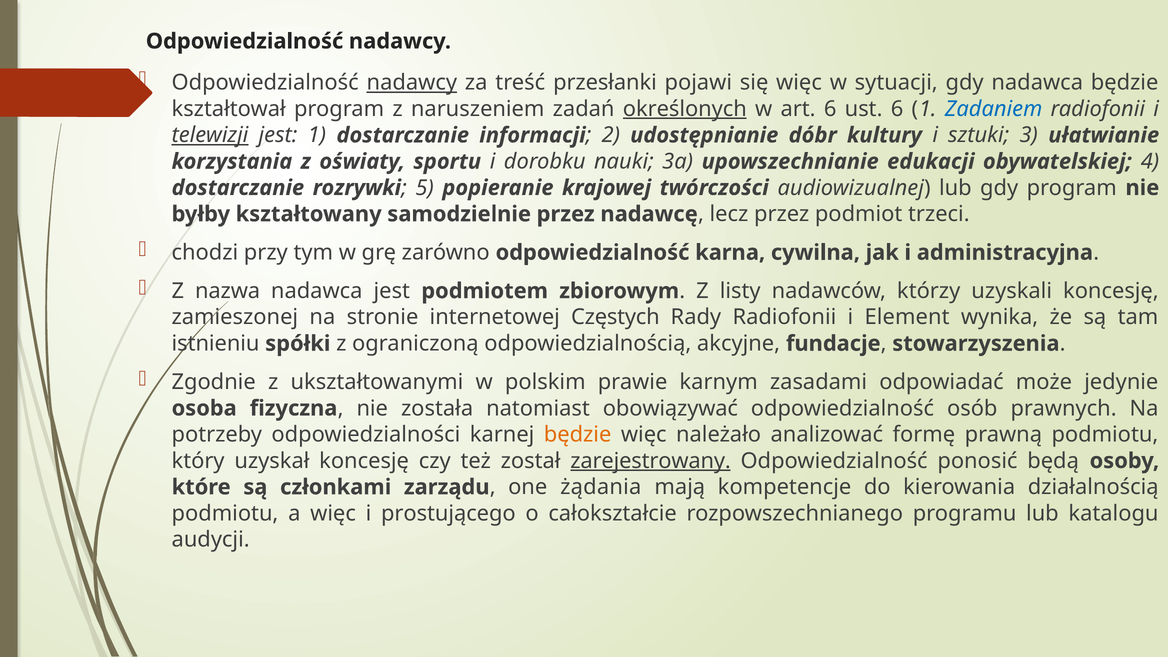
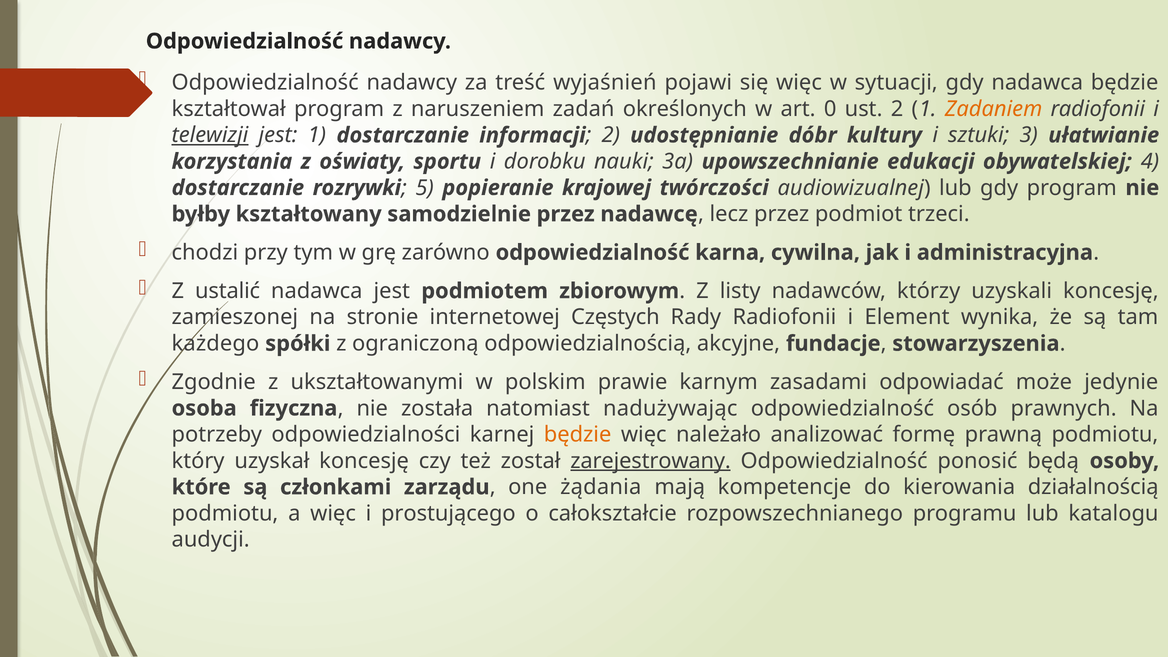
nadawcy at (412, 83) underline: present -> none
przesłanki: przesłanki -> wyjaśnień
określonych underline: present -> none
art 6: 6 -> 0
ust 6: 6 -> 2
Zadaniem colour: blue -> orange
nazwa: nazwa -> ustalić
istnieniu: istnieniu -> każdego
obowiązywać: obowiązywać -> nadużywając
